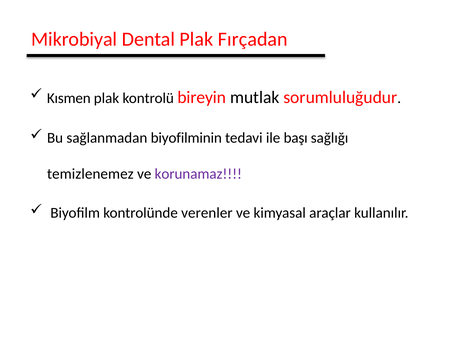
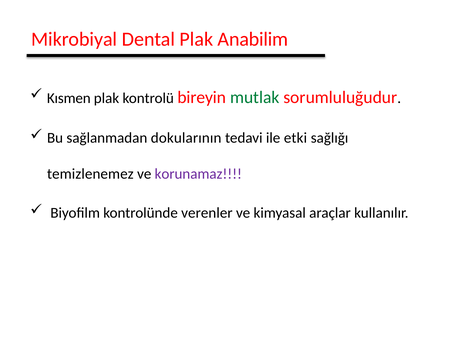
Fırçadan: Fırçadan -> Anabilim
mutlak colour: black -> green
biyofilminin: biyofilminin -> dokularının
başı: başı -> etki
